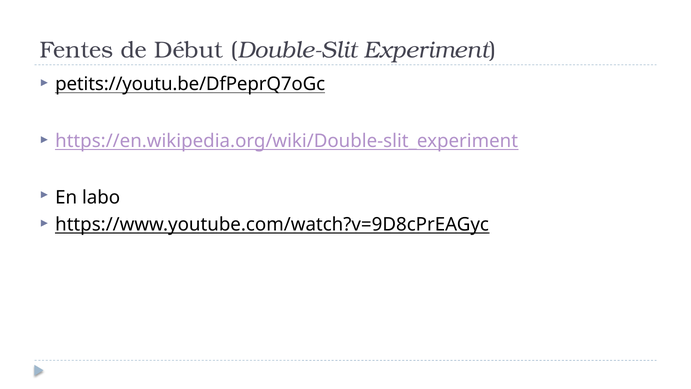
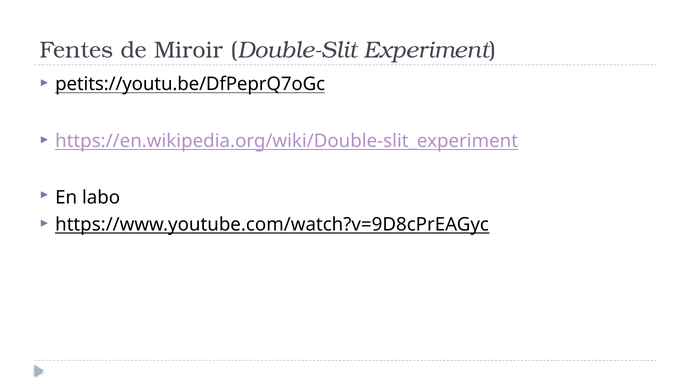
Début: Début -> Miroir
